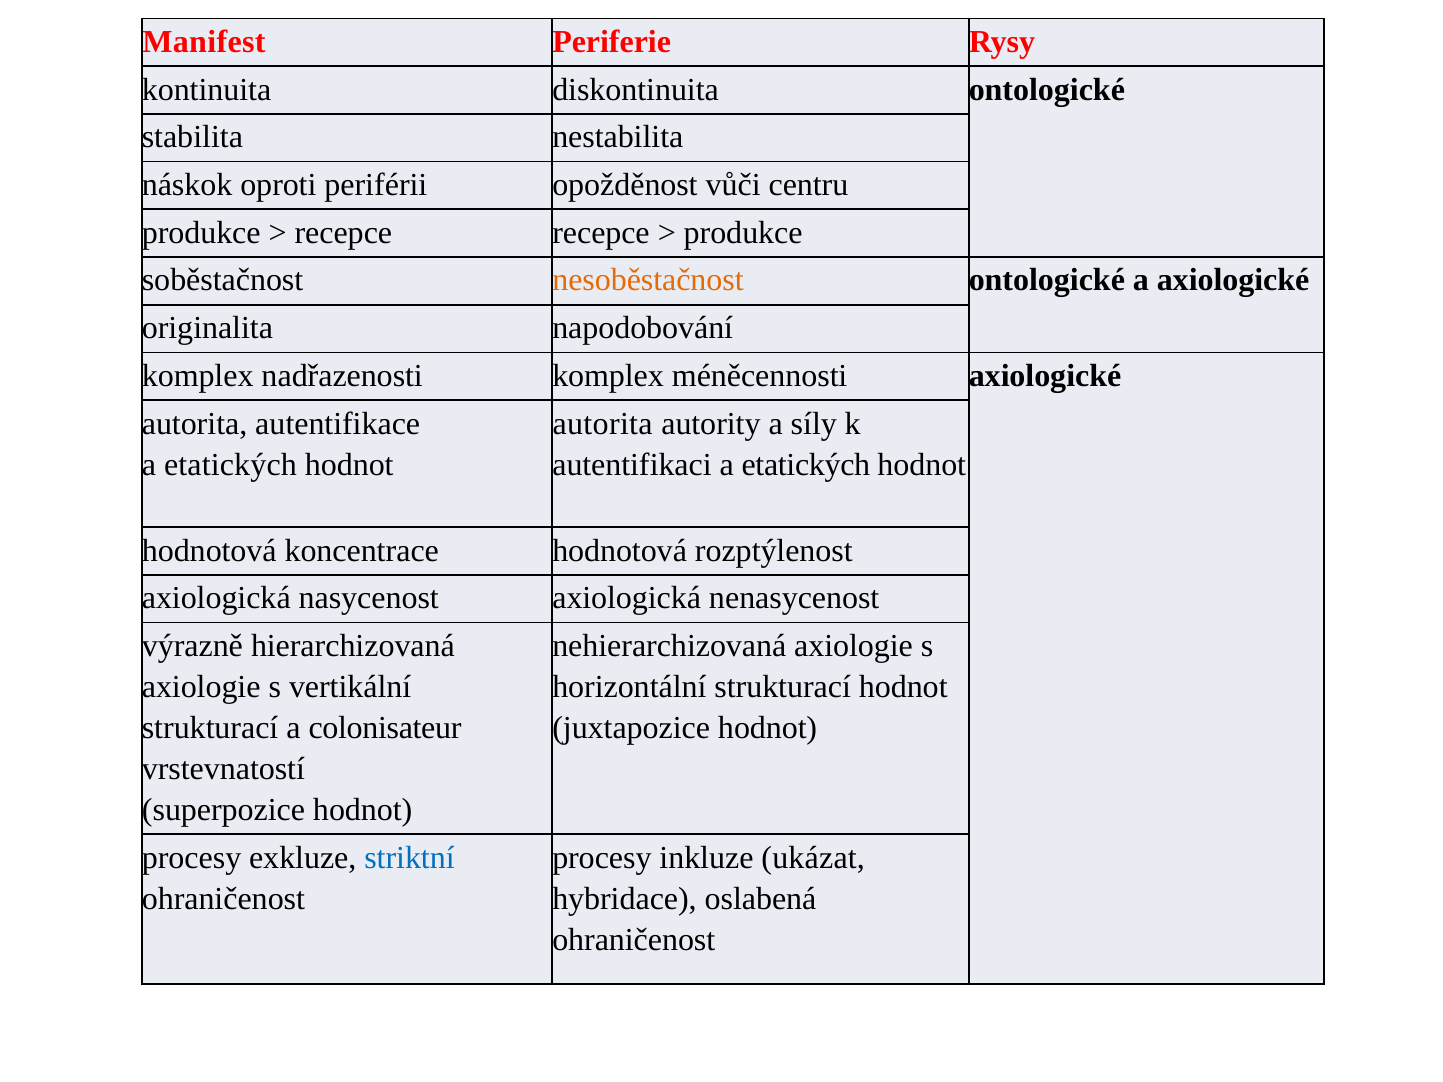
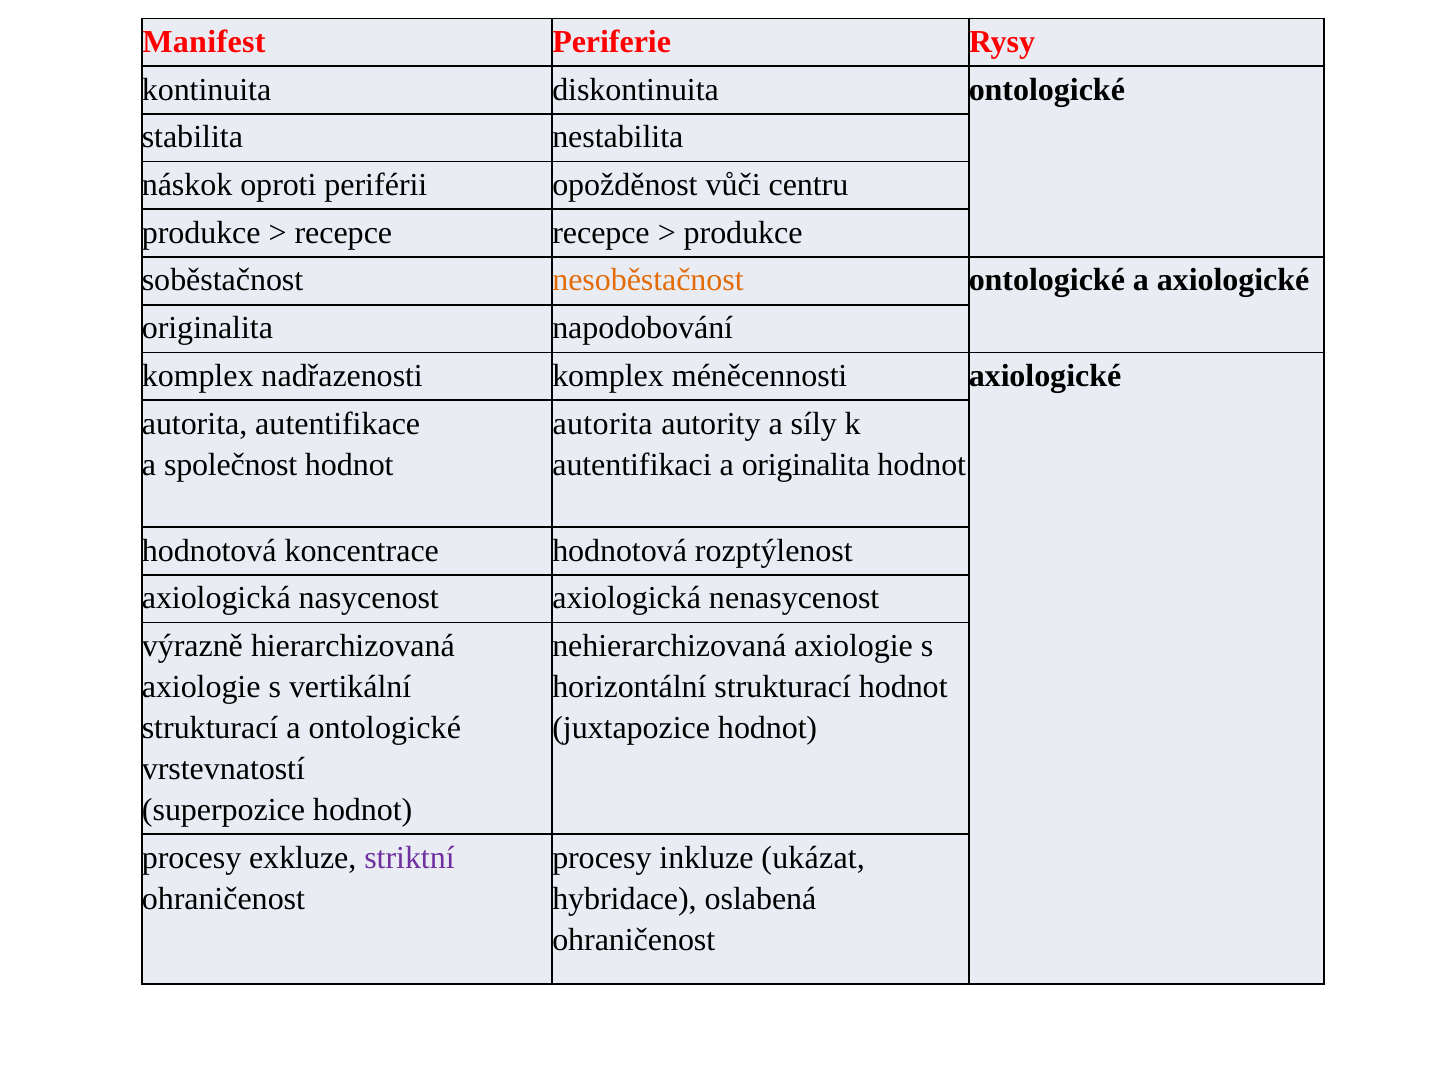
etatických at (230, 465): etatických -> společnost
autentifikaci a etatických: etatických -> originalita
a colonisateur: colonisateur -> ontologické
striktní colour: blue -> purple
